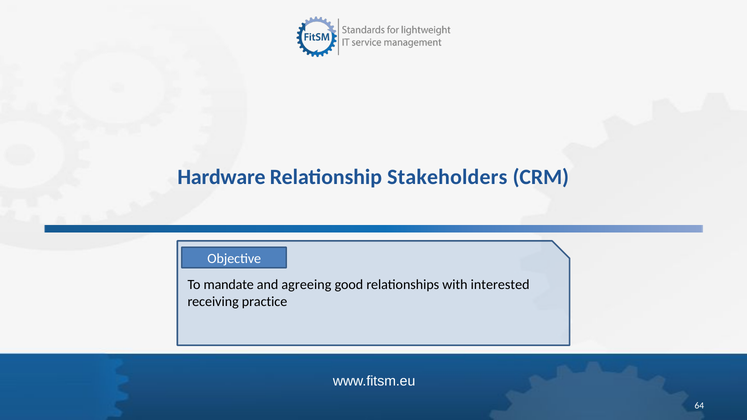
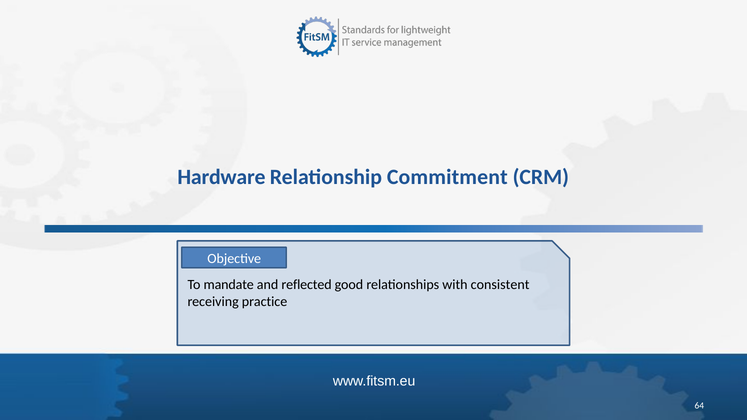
Stakeholders: Stakeholders -> Commitment
agreeing: agreeing -> reflected
interested: interested -> consistent
